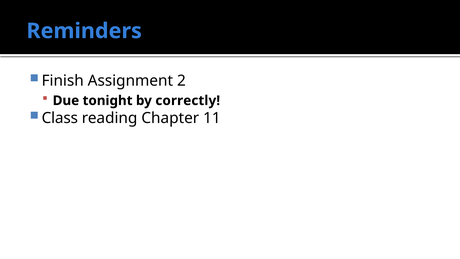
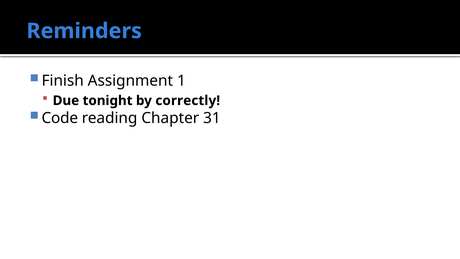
2: 2 -> 1
Class: Class -> Code
11: 11 -> 31
